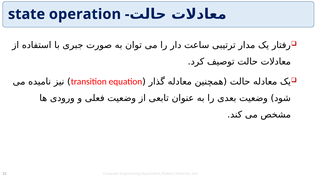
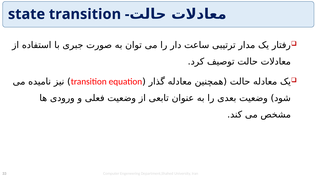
state operation: operation -> transition
